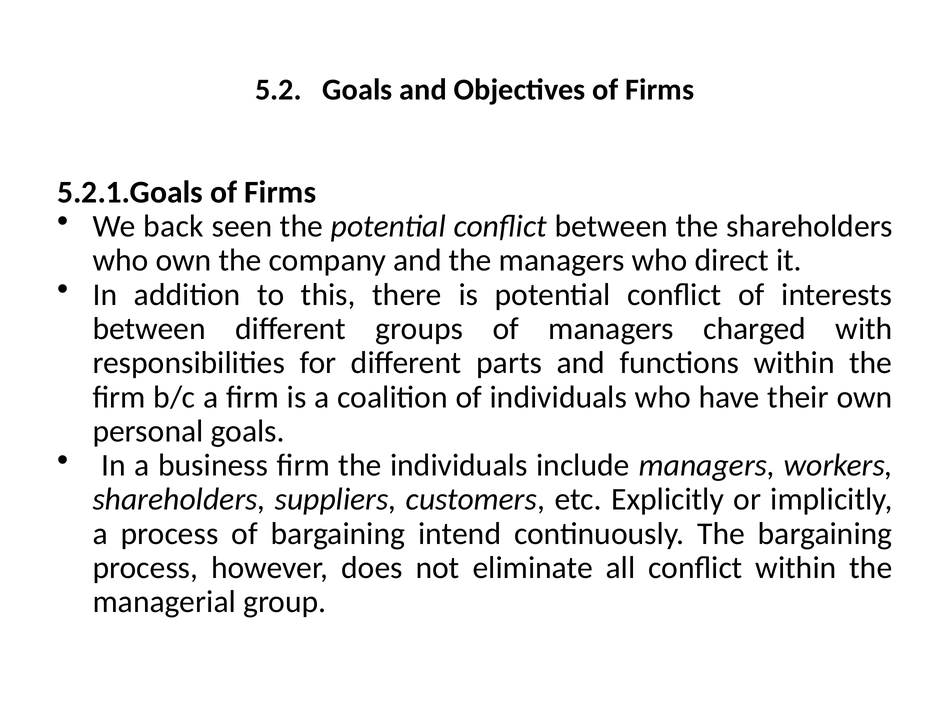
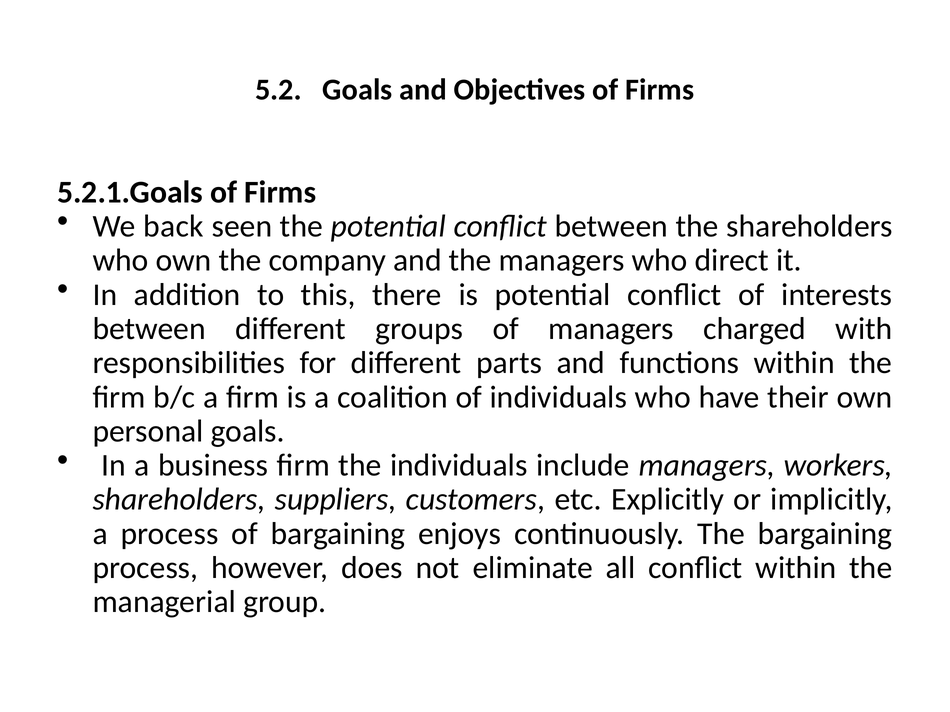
intend: intend -> enjoys
